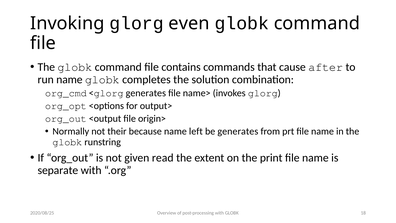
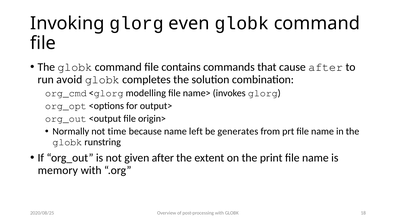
run name: name -> avoid
<glorg generates: generates -> modelling
their: their -> time
given read: read -> after
separate: separate -> memory
